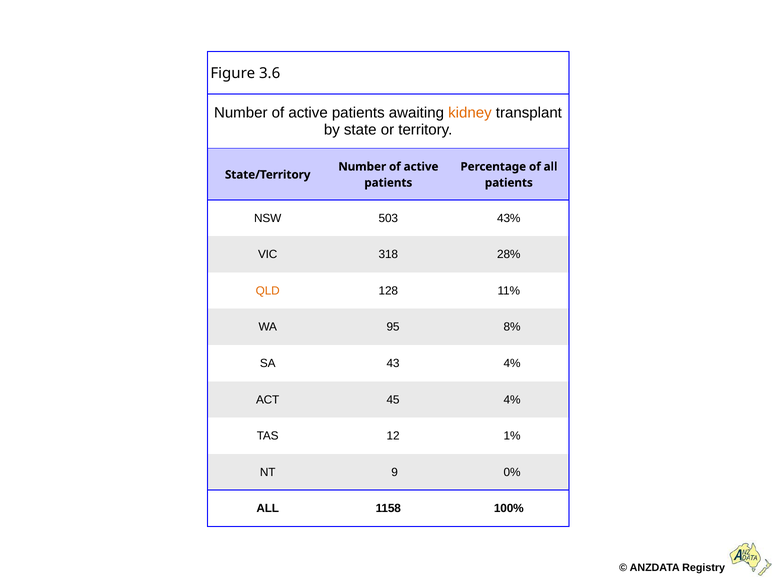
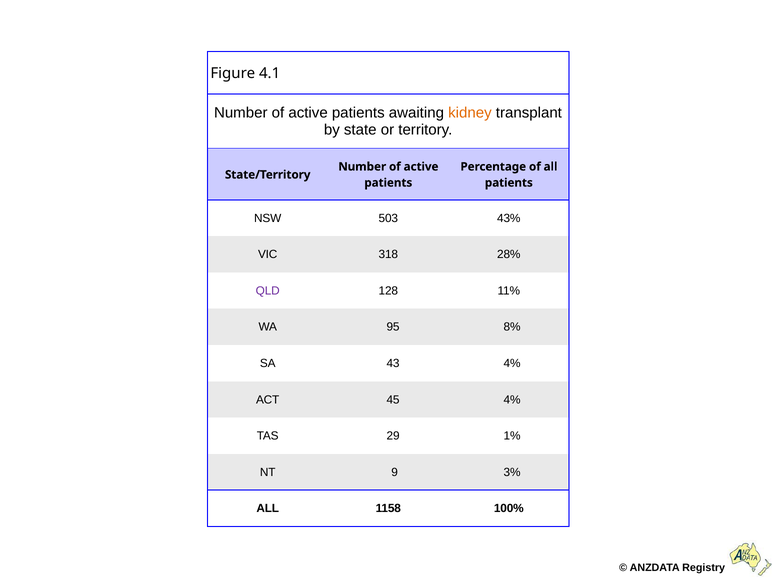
3.6: 3.6 -> 4.1
QLD colour: orange -> purple
12: 12 -> 29
0%: 0% -> 3%
